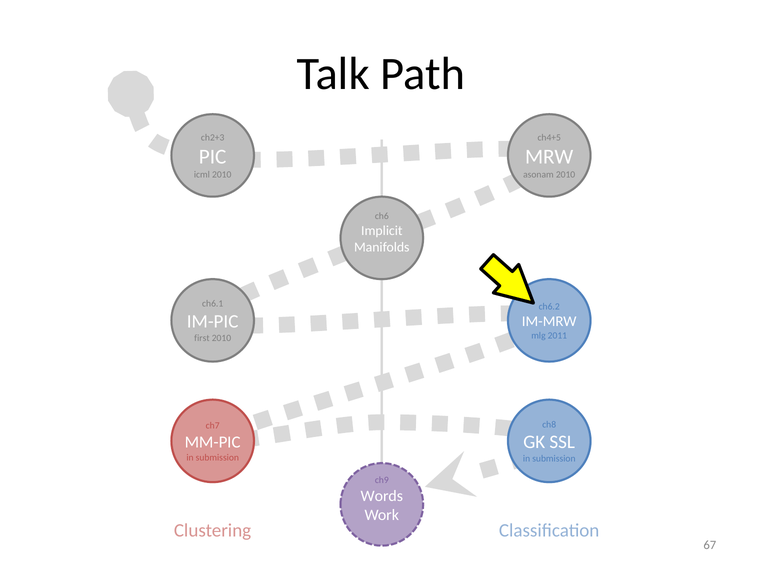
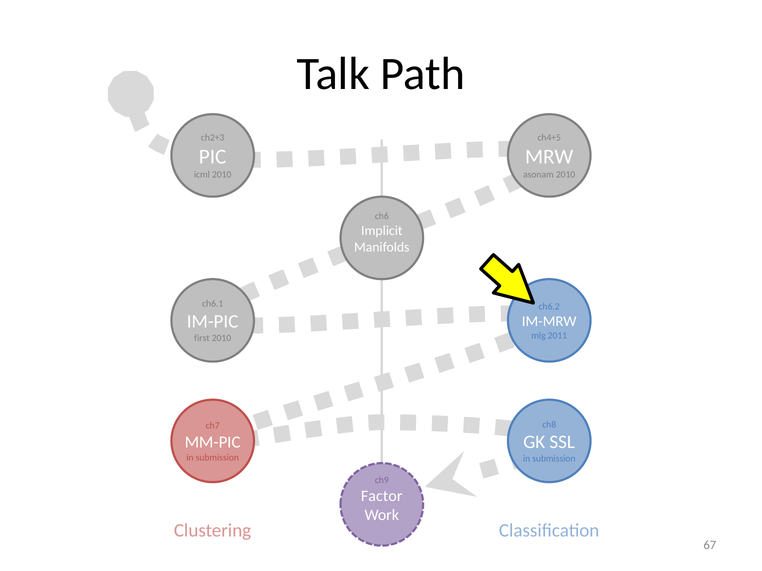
Words: Words -> Factor
